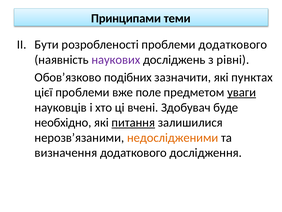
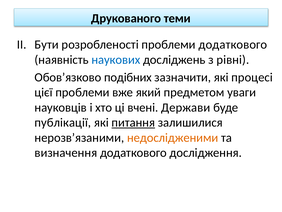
Принципами: Принципами -> Друкованого
наукових colour: purple -> blue
пунктах: пунктах -> процесі
поле: поле -> який
уваги underline: present -> none
Здобувач: Здобувач -> Держави
необхідно: необхідно -> публікації
